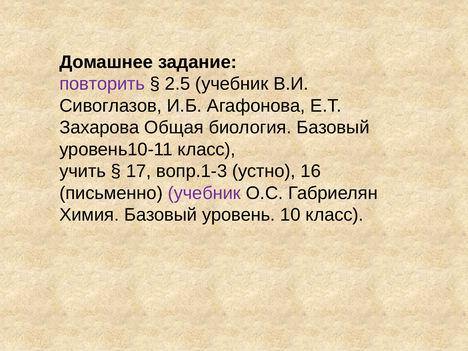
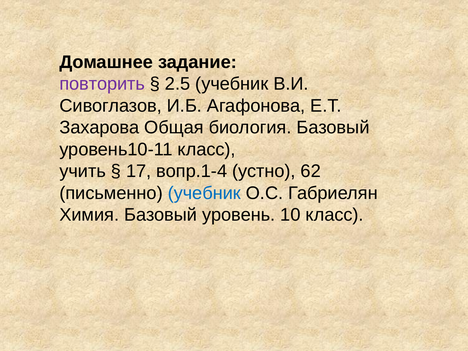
вопр.1-3: вопр.1-3 -> вопр.1-4
16: 16 -> 62
учебник at (204, 193) colour: purple -> blue
